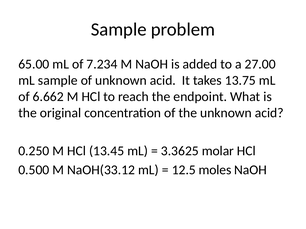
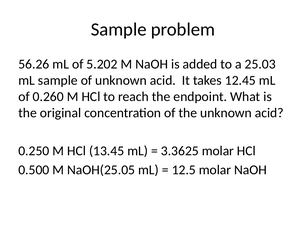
65.00: 65.00 -> 56.26
7.234: 7.234 -> 5.202
27.00: 27.00 -> 25.03
13.75: 13.75 -> 12.45
6.662: 6.662 -> 0.260
NaOH(33.12: NaOH(33.12 -> NaOH(25.05
12.5 moles: moles -> molar
